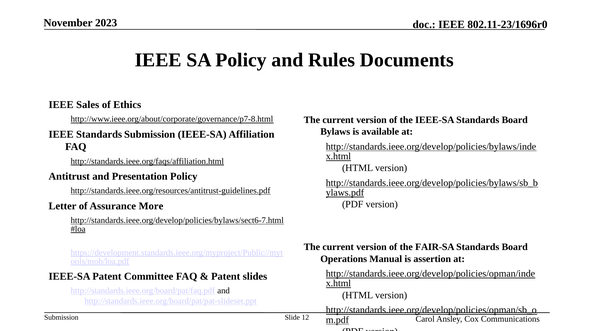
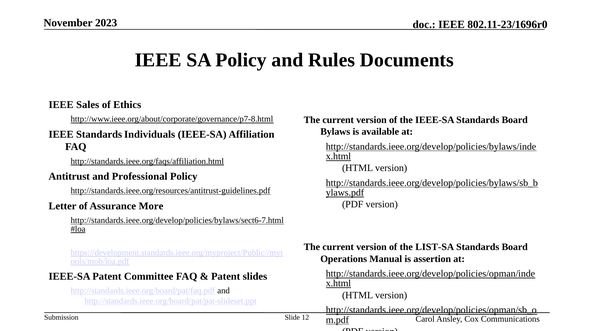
Standards Submission: Submission -> Individuals
Presentation: Presentation -> Professional
FAIR-SA: FAIR-SA -> LIST-SA
